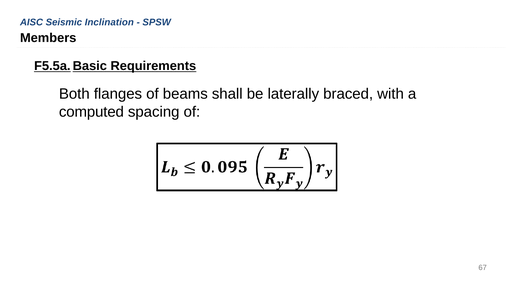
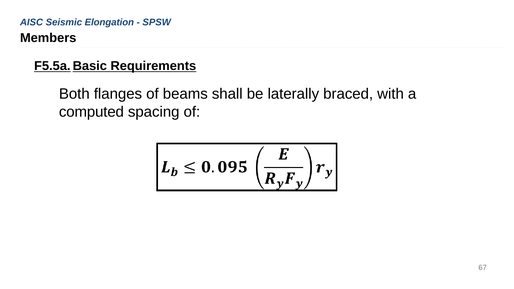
Inclination: Inclination -> Elongation
